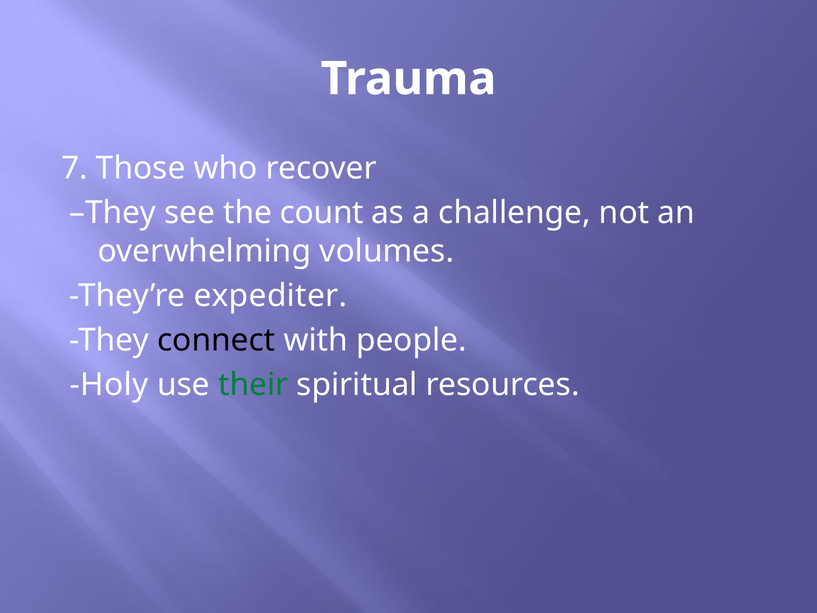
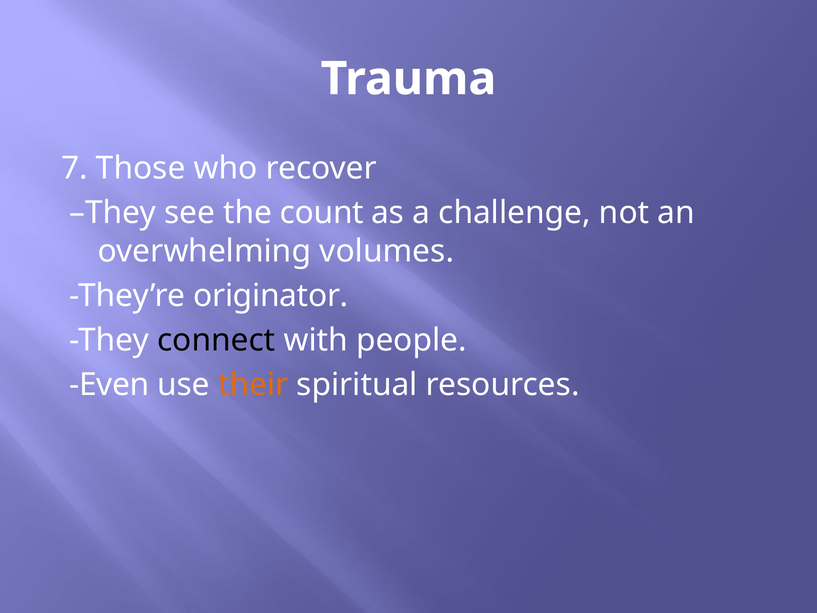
expediter: expediter -> originator
Holy: Holy -> Even
their colour: green -> orange
